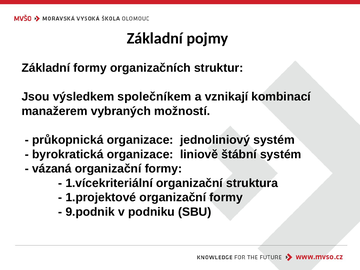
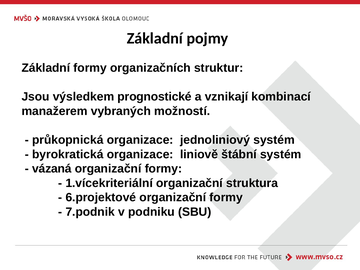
společníkem: společníkem -> prognostické
1.projektové: 1.projektové -> 6.projektové
9.podnik: 9.podnik -> 7.podnik
